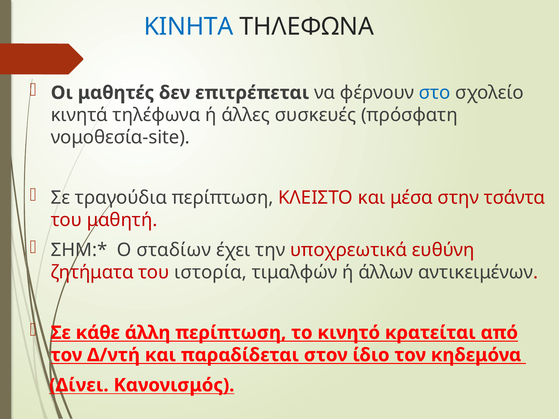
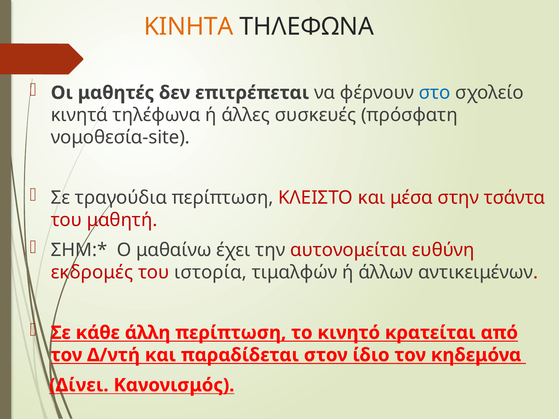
ΚΙΝΗΤΑ colour: blue -> orange
σταδίων: σταδίων -> μαθαίνω
υποχρεωτικά: υποχρεωτικά -> αυτονομείται
ζητήματα: ζητήματα -> εκδρομές
